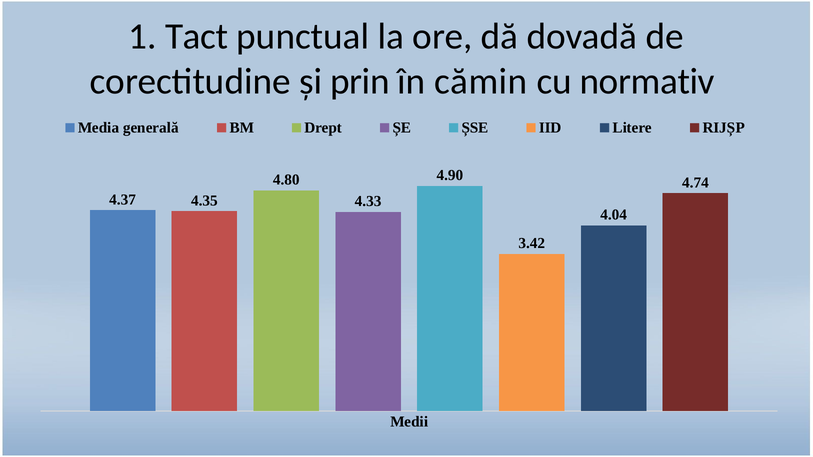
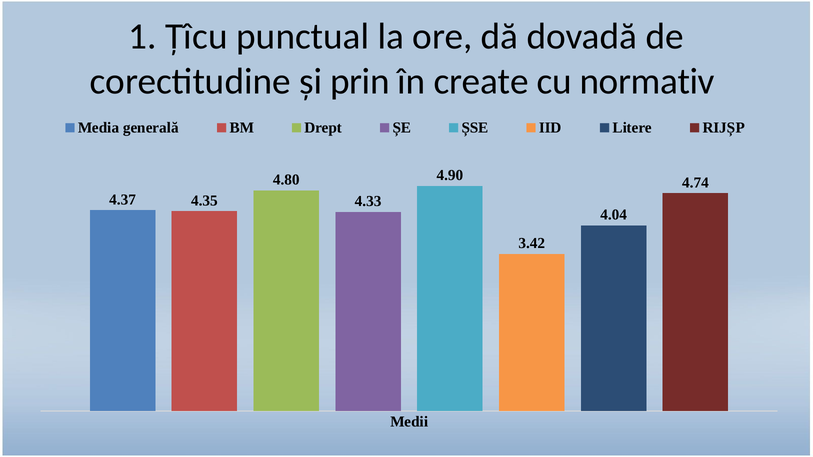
Tact: Tact -> Țîcu
cămin: cămin -> create
